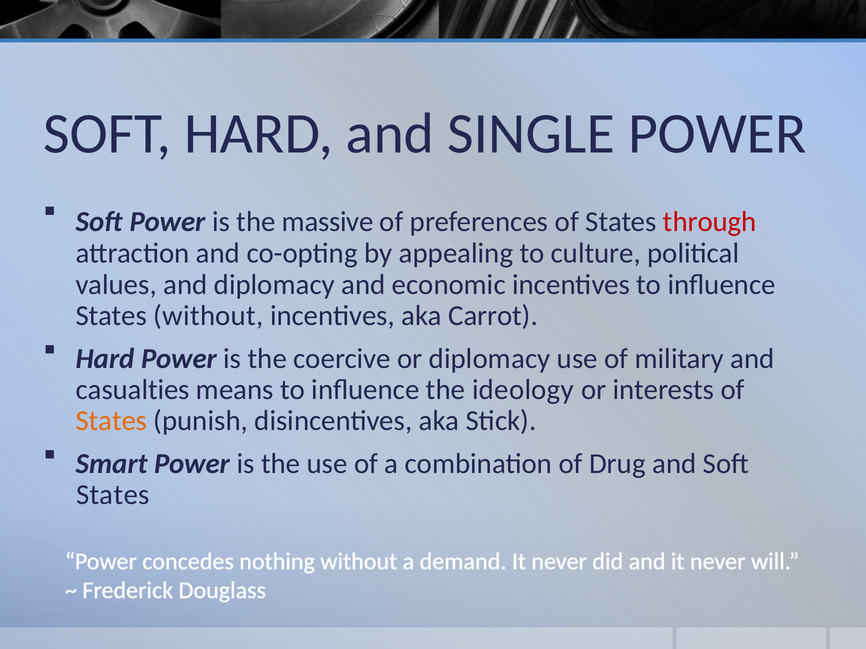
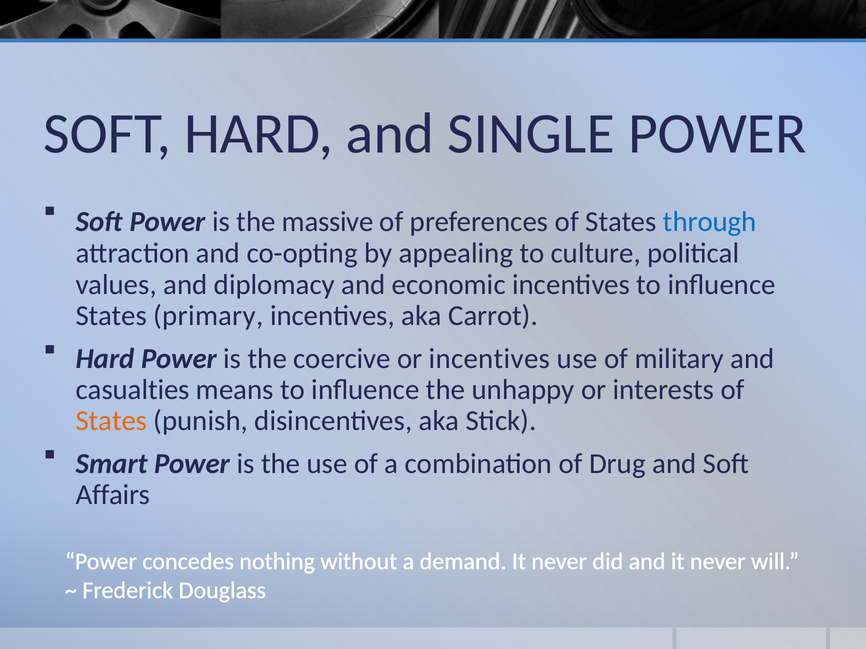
through colour: red -> blue
States without: without -> primary
or diplomacy: diplomacy -> incentives
ideology: ideology -> unhappy
States at (113, 495): States -> Affairs
